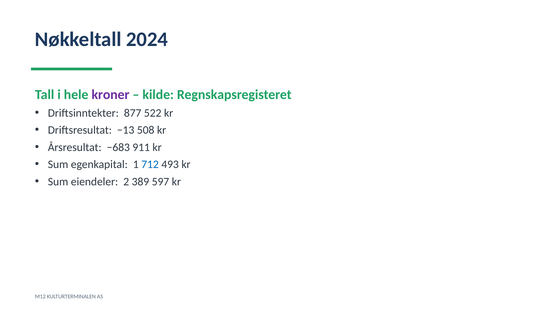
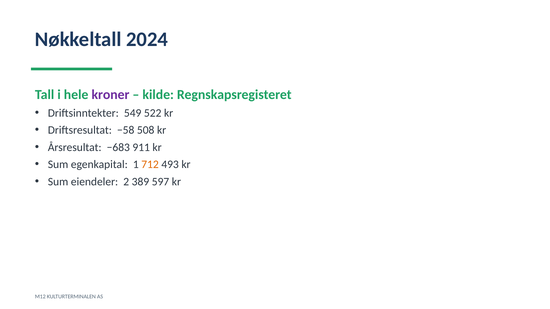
877: 877 -> 549
−13: −13 -> −58
712 colour: blue -> orange
